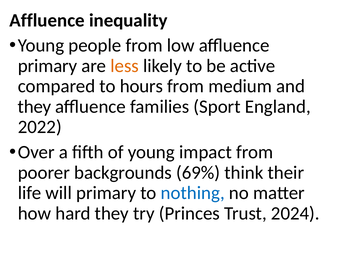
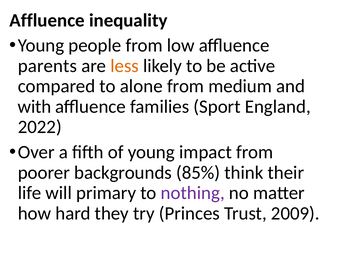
primary at (48, 66): primary -> parents
hours: hours -> alone
they at (34, 107): they -> with
69%: 69% -> 85%
nothing colour: blue -> purple
2024: 2024 -> 2009
